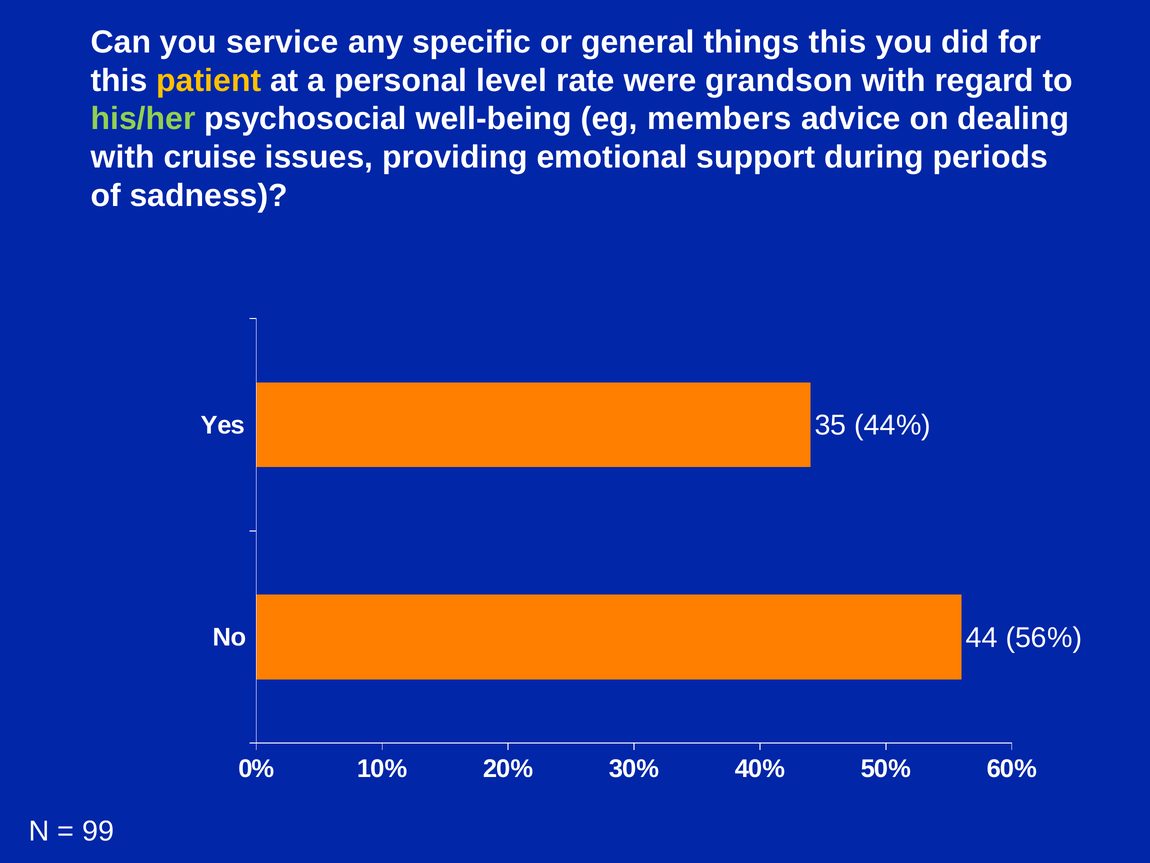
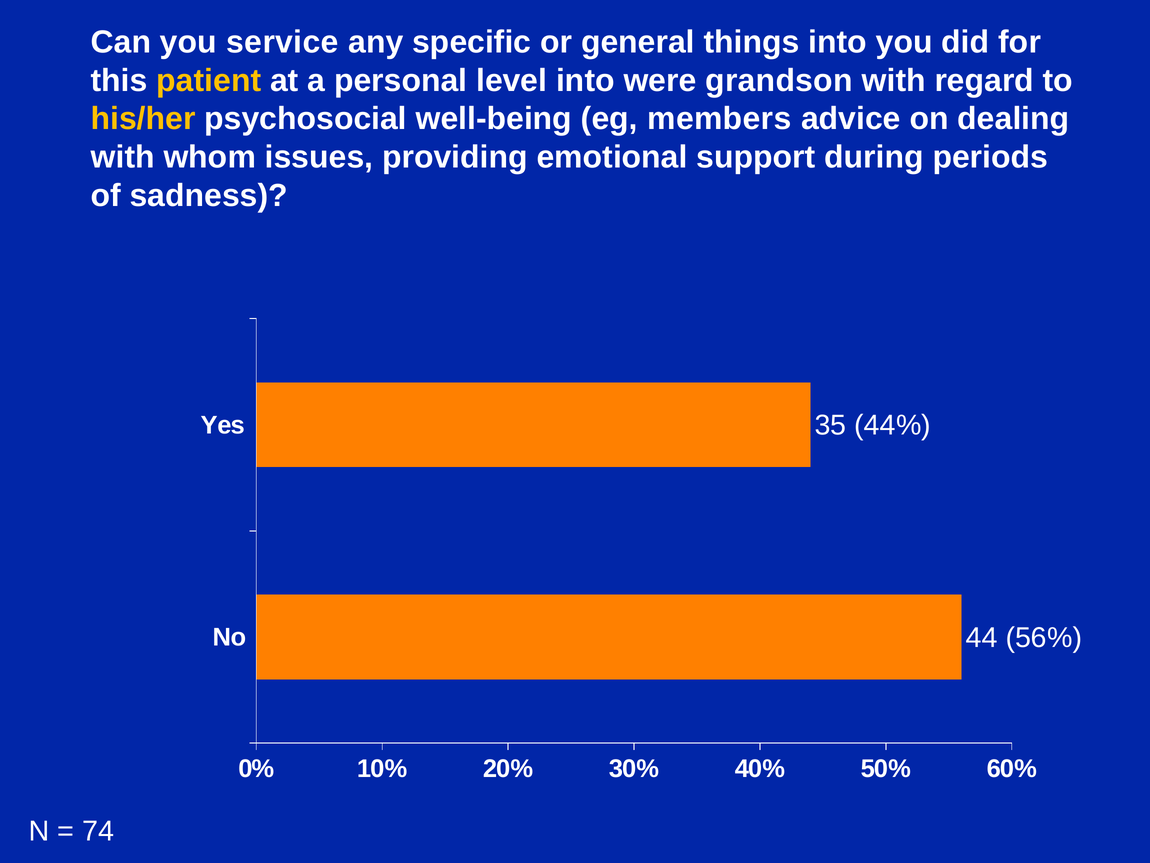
things this: this -> into
level rate: rate -> into
his/her colour: light green -> yellow
cruise: cruise -> whom
99: 99 -> 74
